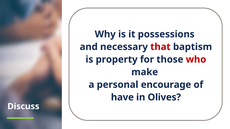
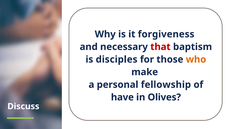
possessions: possessions -> forgiveness
property: property -> disciples
who colour: red -> orange
encourage: encourage -> fellowship
